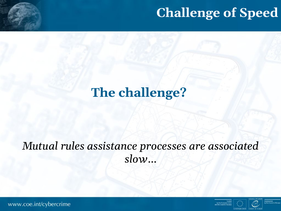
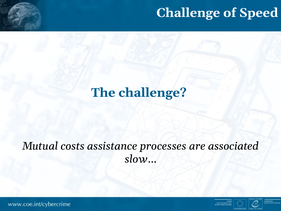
rules: rules -> costs
